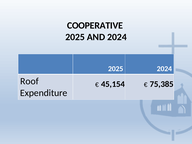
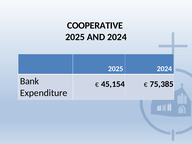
Roof: Roof -> Bank
